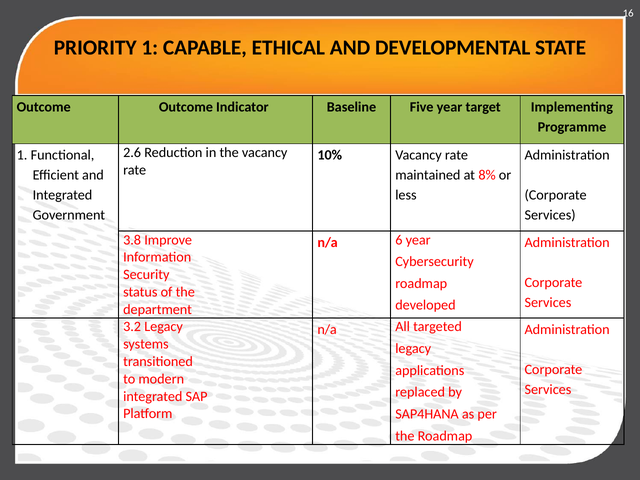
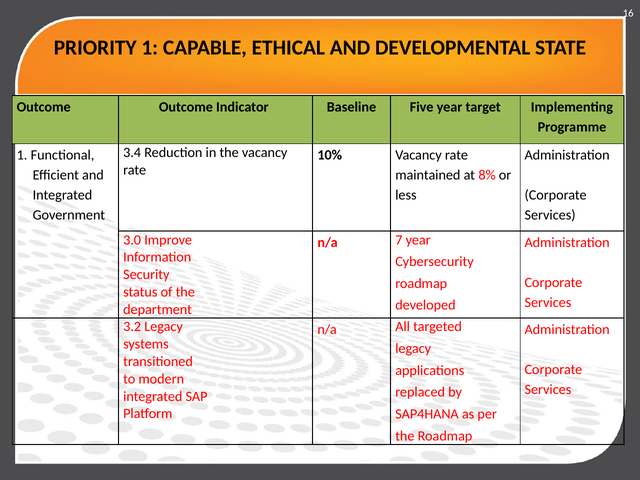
2.6: 2.6 -> 3.4
3.8: 3.8 -> 3.0
6: 6 -> 7
